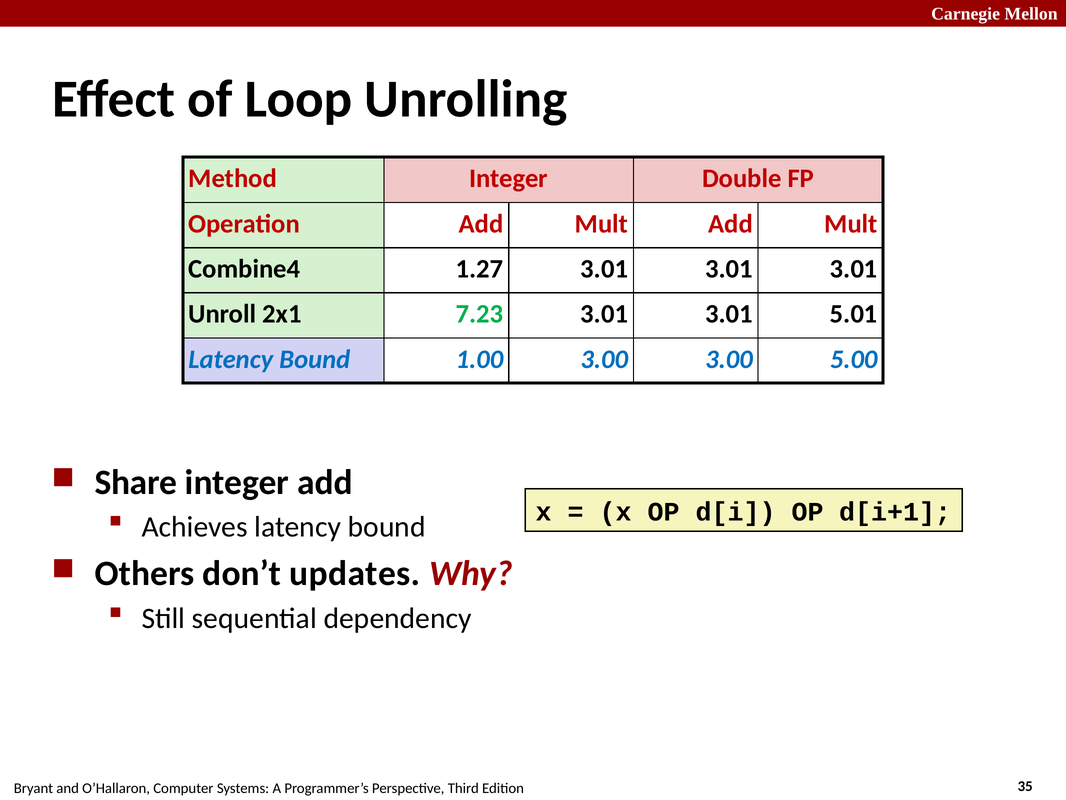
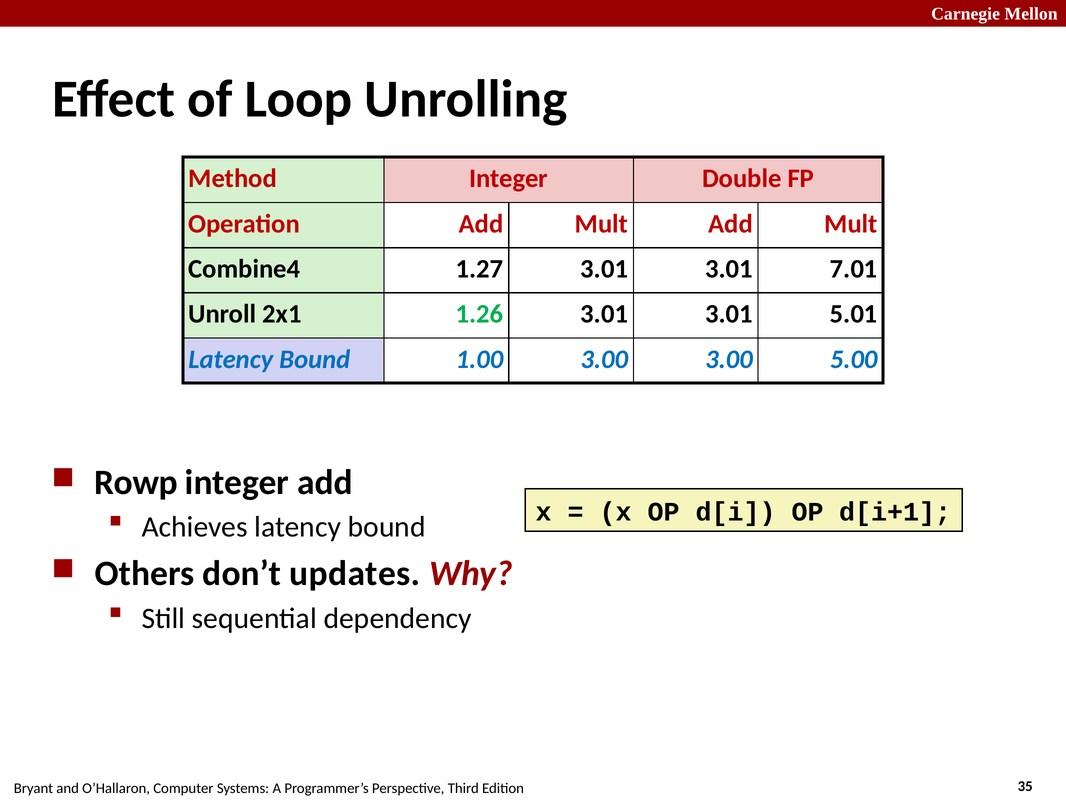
3.01 3.01 3.01: 3.01 -> 7.01
7.23: 7.23 -> 1.26
Share: Share -> Rowp
